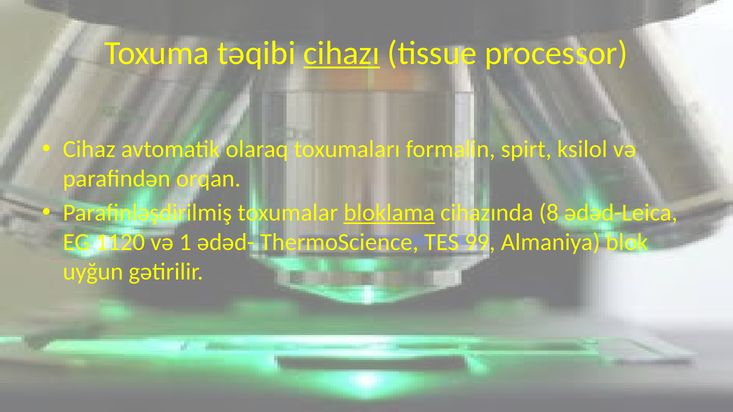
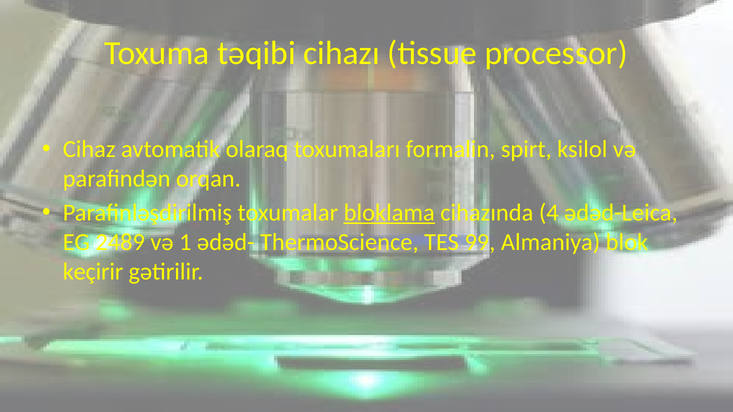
cihazı underline: present -> none
8: 8 -> 4
1120: 1120 -> 2489
uyğun: uyğun -> keçirir
